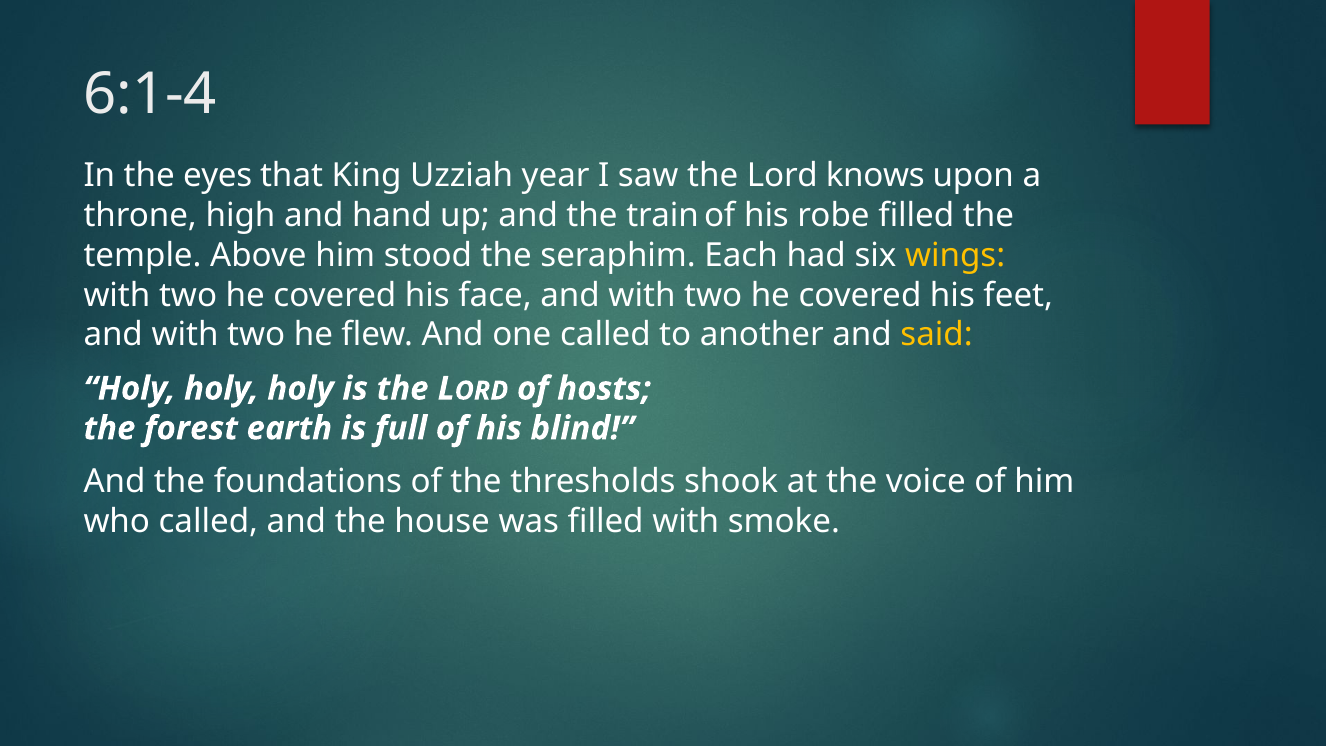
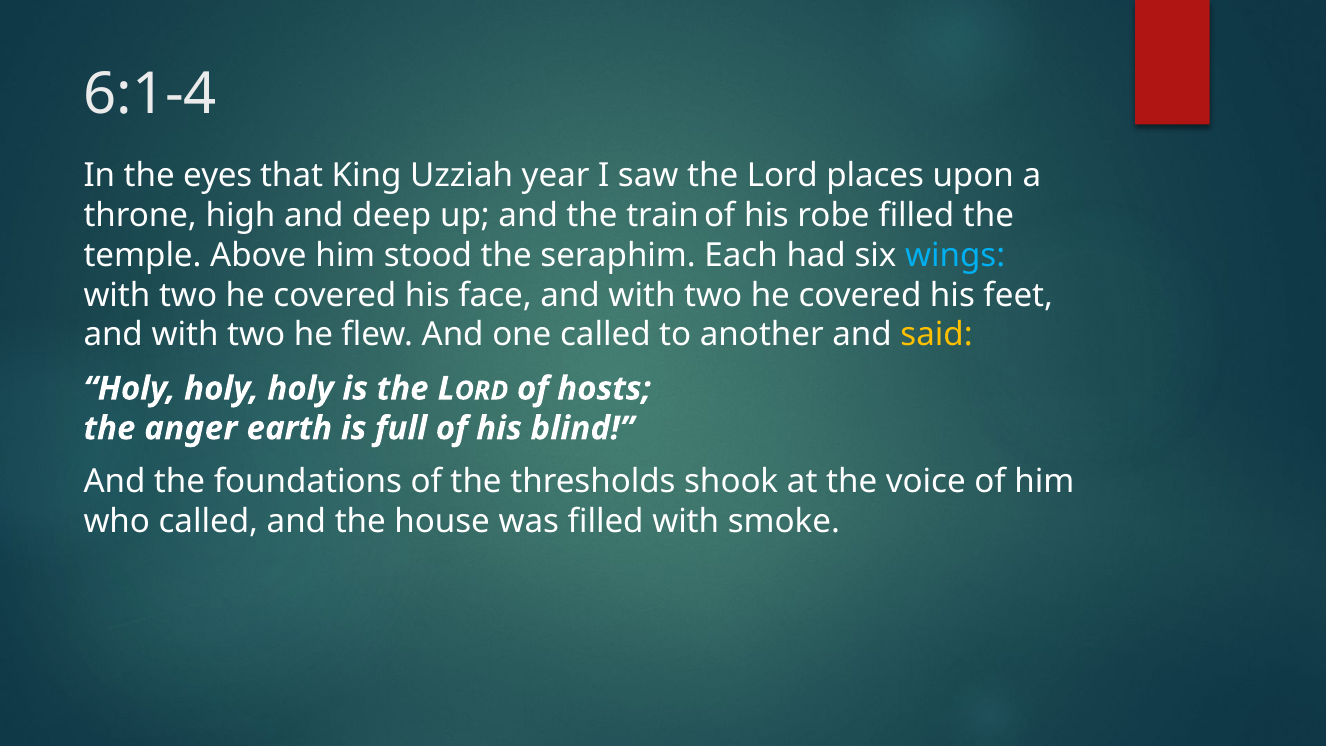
knows: knows -> places
hand: hand -> deep
wings colour: yellow -> light blue
forest: forest -> anger
